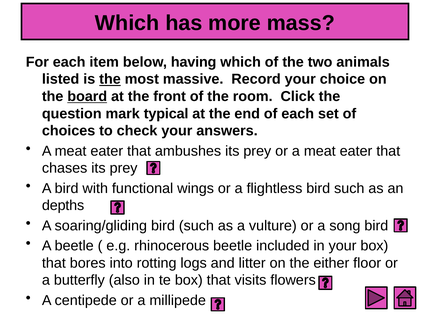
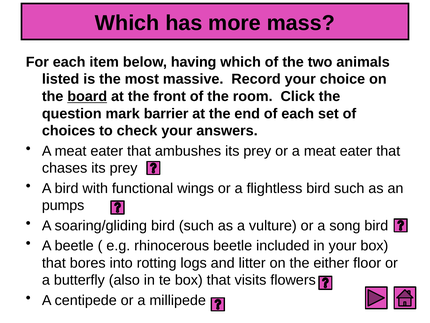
the at (110, 79) underline: present -> none
typical: typical -> barrier
depths: depths -> pumps
